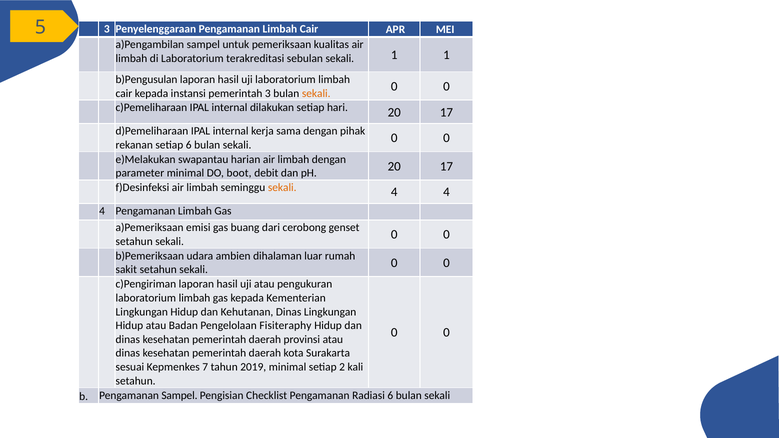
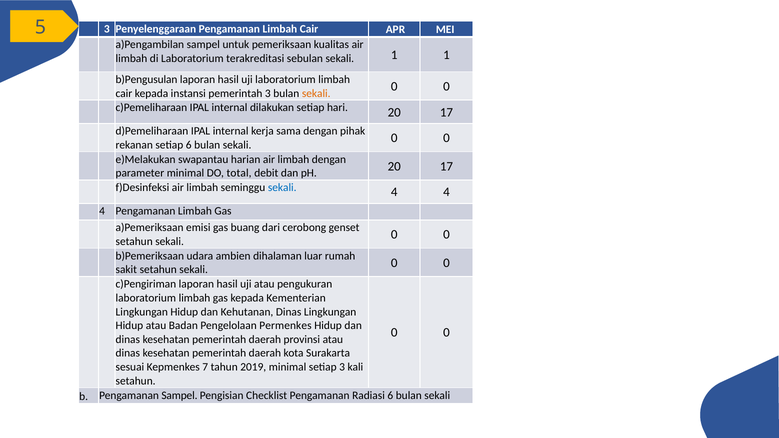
boot: boot -> total
sekali at (282, 188) colour: orange -> blue
Fisiteraphy: Fisiteraphy -> Permenkes
setiap 2: 2 -> 3
